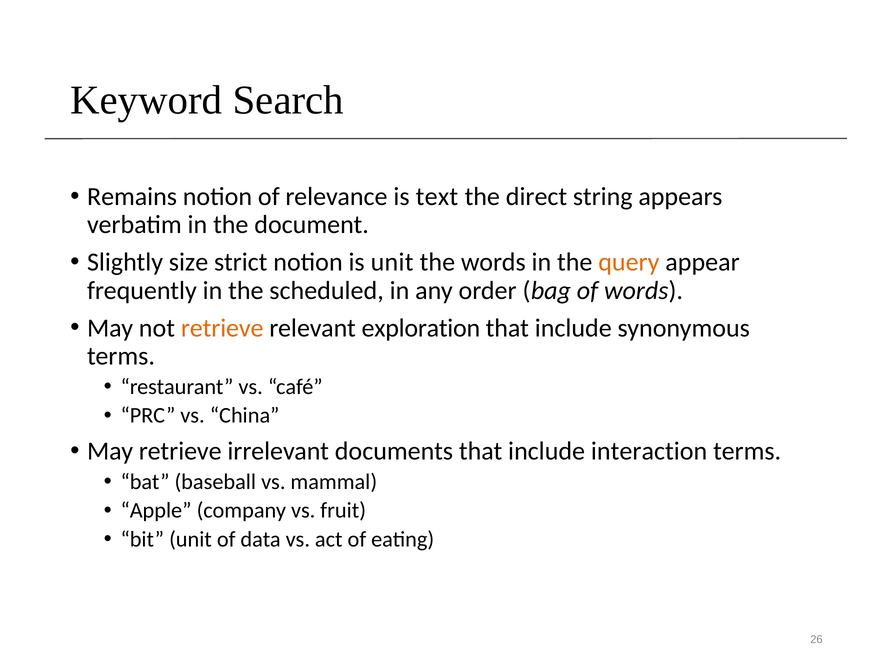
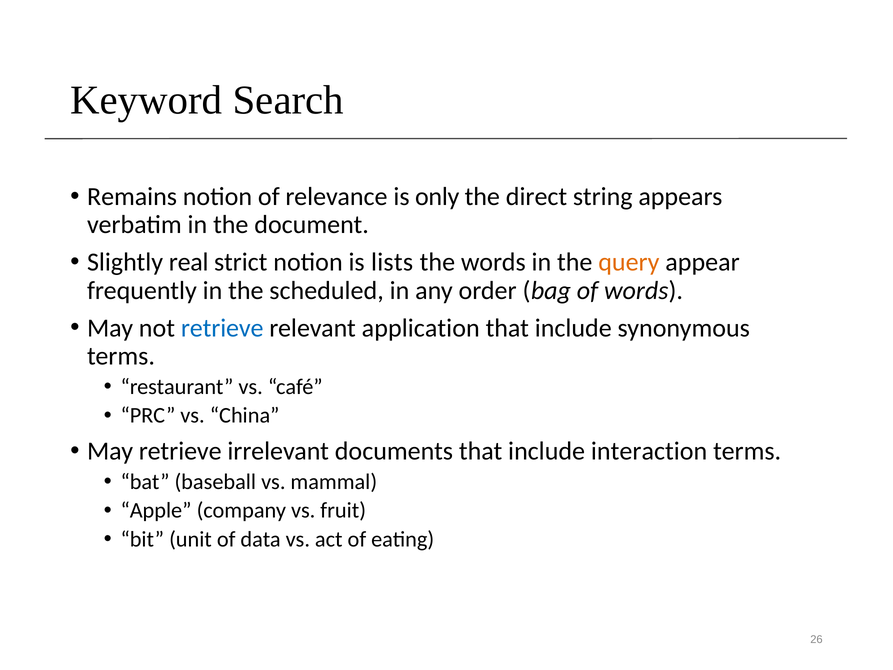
text: text -> only
size: size -> real
is unit: unit -> lists
retrieve at (222, 328) colour: orange -> blue
exploration: exploration -> application
